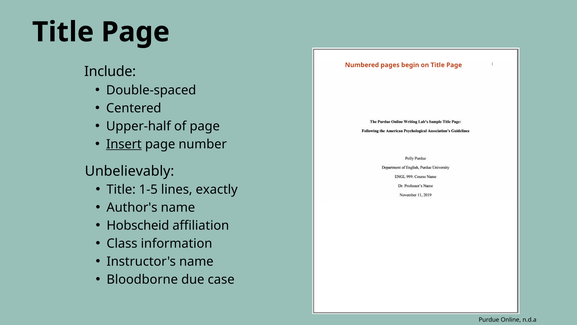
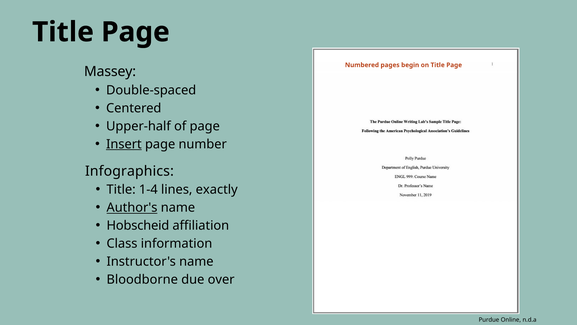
Include: Include -> Massey
Unbelievably: Unbelievably -> Infographics
1-5: 1-5 -> 1-4
Author's underline: none -> present
case: case -> over
